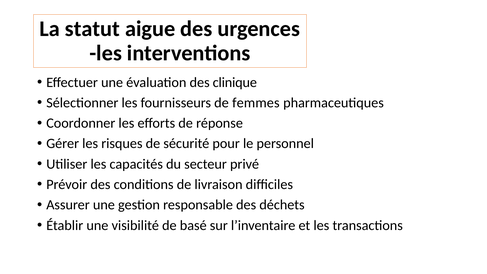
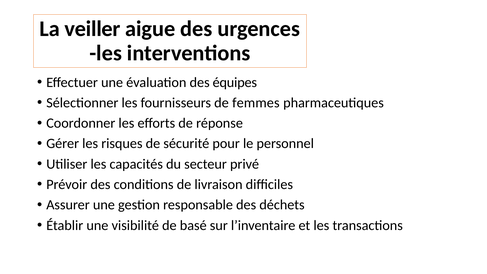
statut: statut -> veiller
clinique: clinique -> équipes
